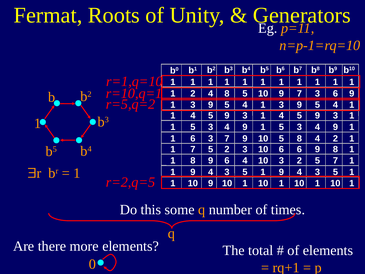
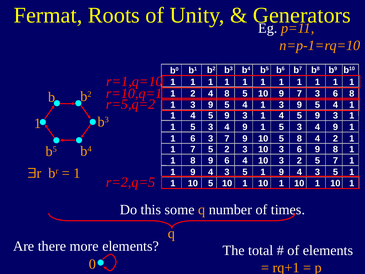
3 6 9: 9 -> 8
3 10 6: 6 -> 3
1 10 9: 9 -> 5
